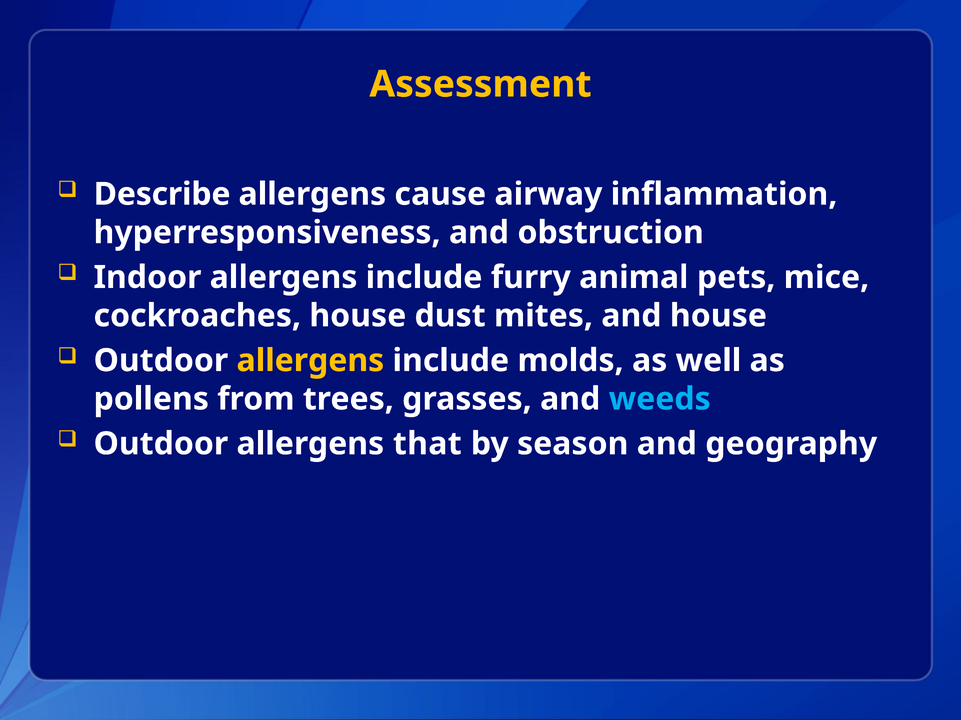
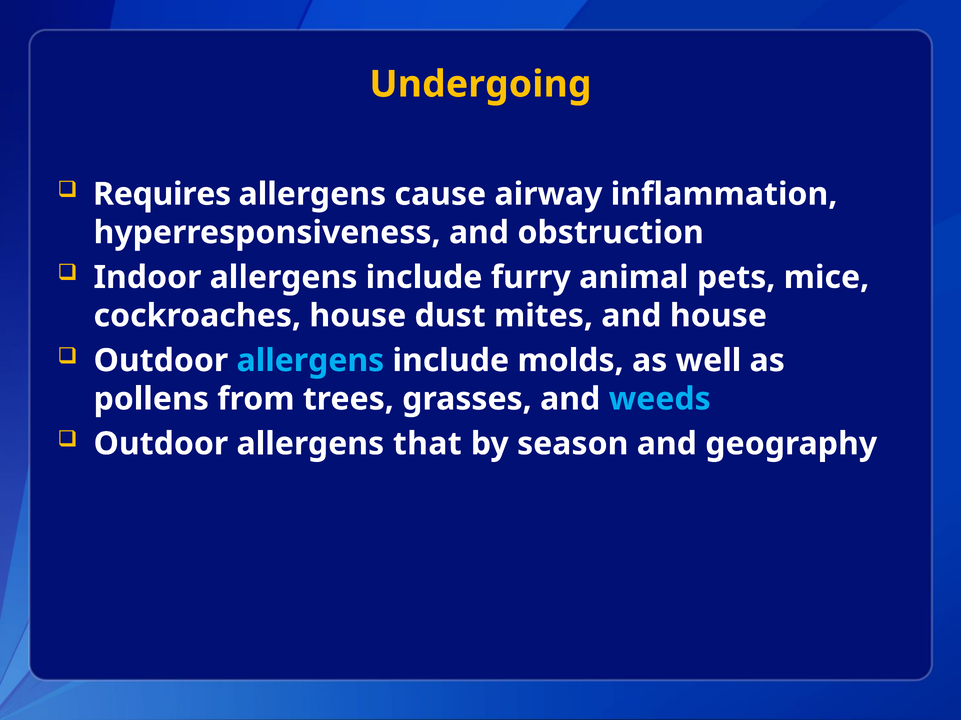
Assessment: Assessment -> Undergoing
Describe: Describe -> Requires
allergens at (310, 361) colour: yellow -> light blue
